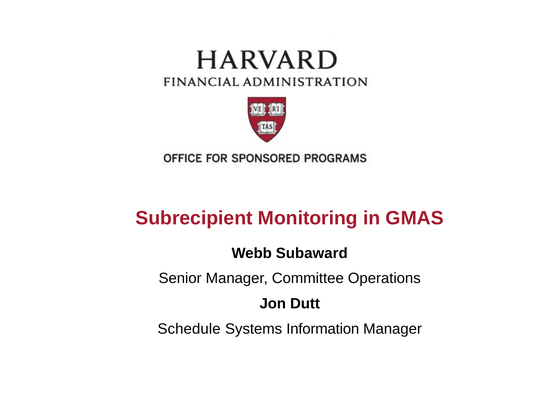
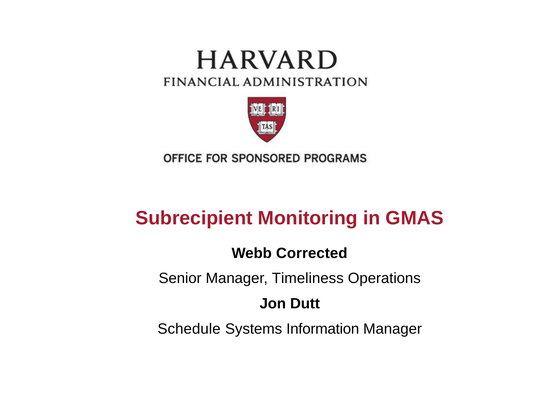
Subaward: Subaward -> Corrected
Committee: Committee -> Timeliness
